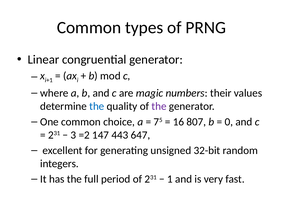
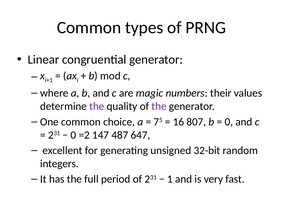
the at (97, 106) colour: blue -> purple
3 at (73, 135): 3 -> 0
443: 443 -> 487
